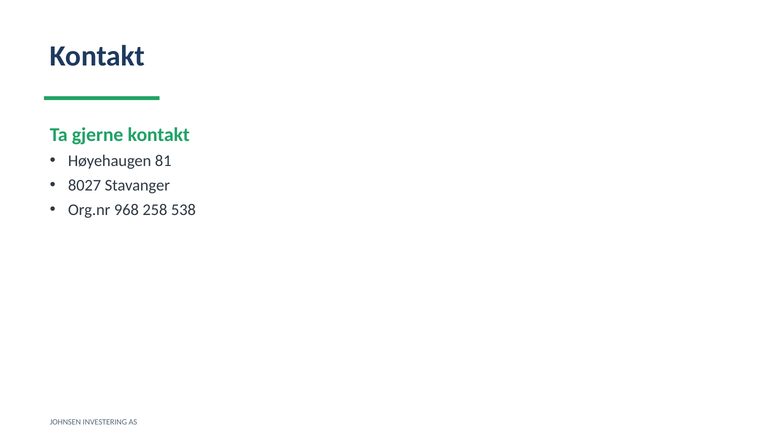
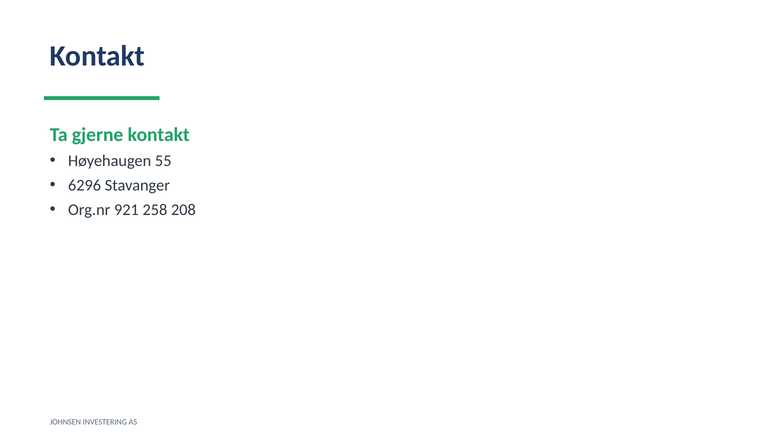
81: 81 -> 55
8027: 8027 -> 6296
968: 968 -> 921
538: 538 -> 208
